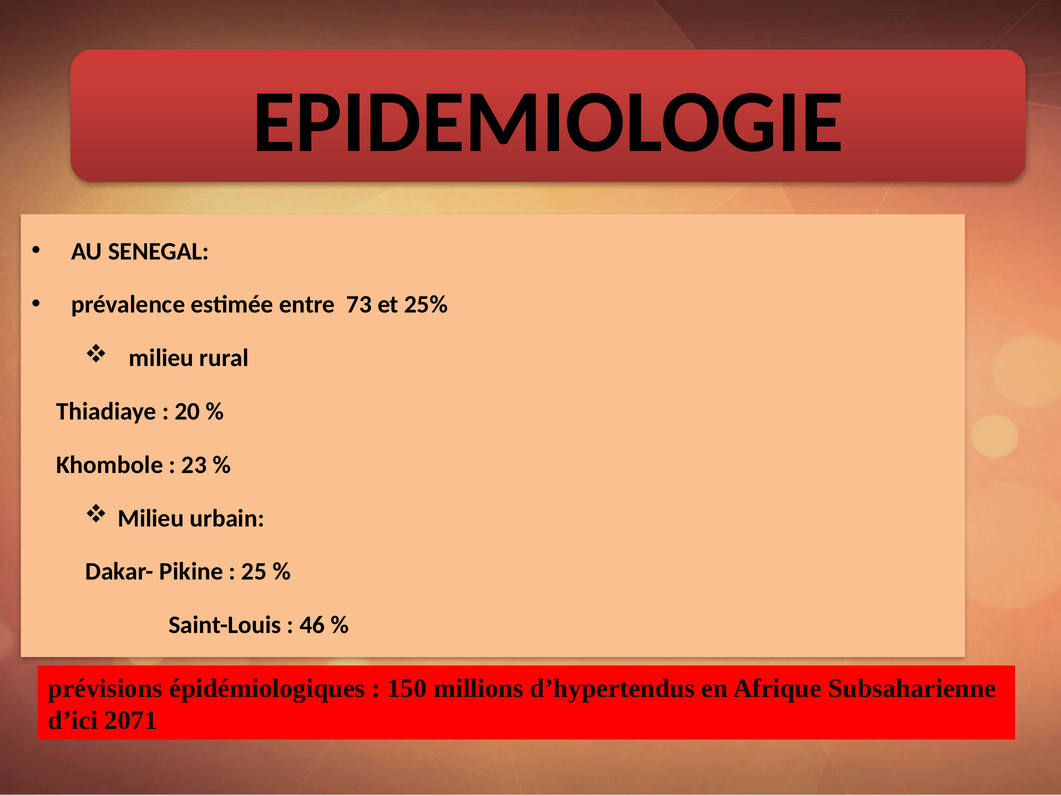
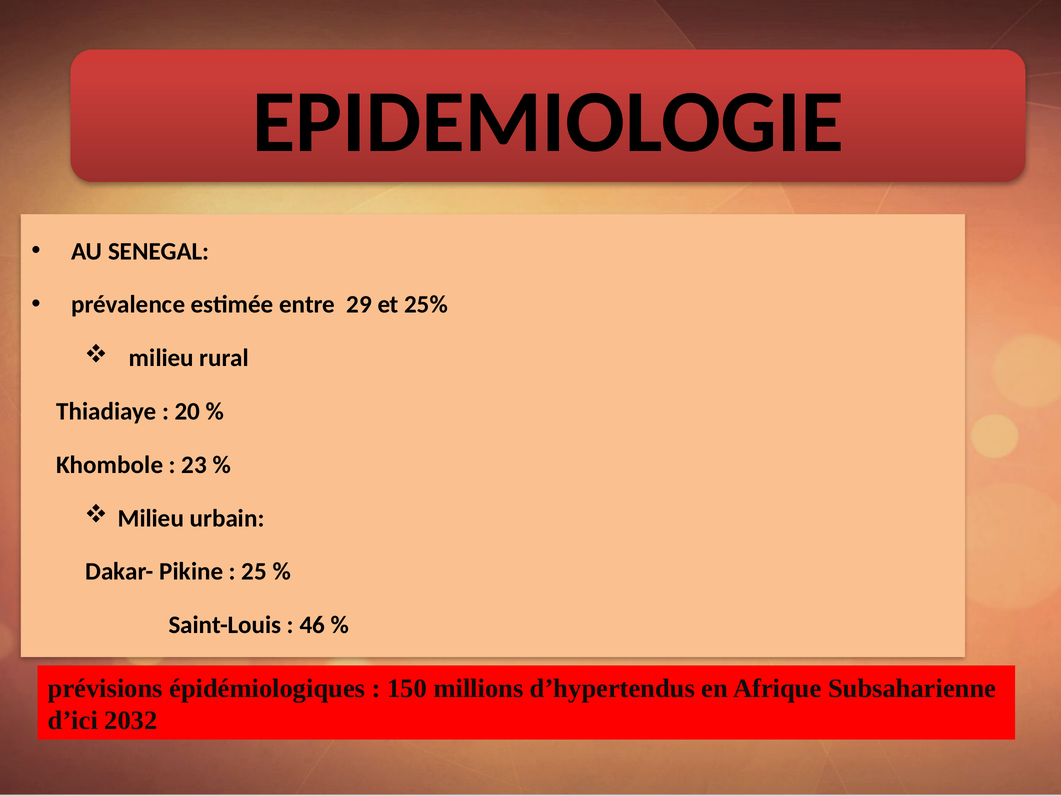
73: 73 -> 29
2071: 2071 -> 2032
